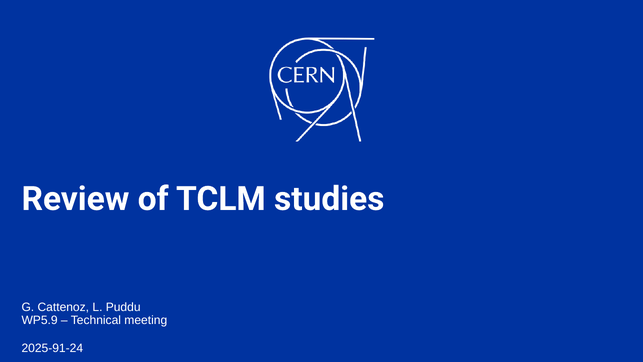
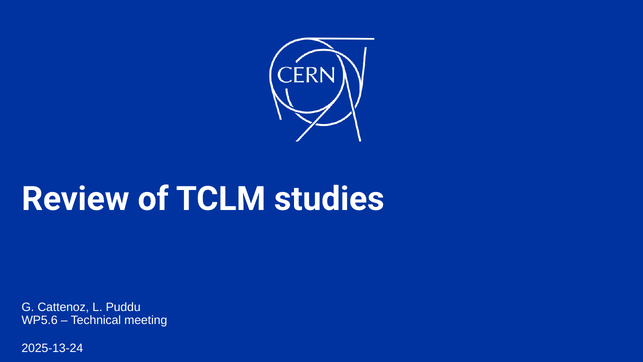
WP5.9: WP5.9 -> WP5.6
2025-91-24: 2025-91-24 -> 2025-13-24
